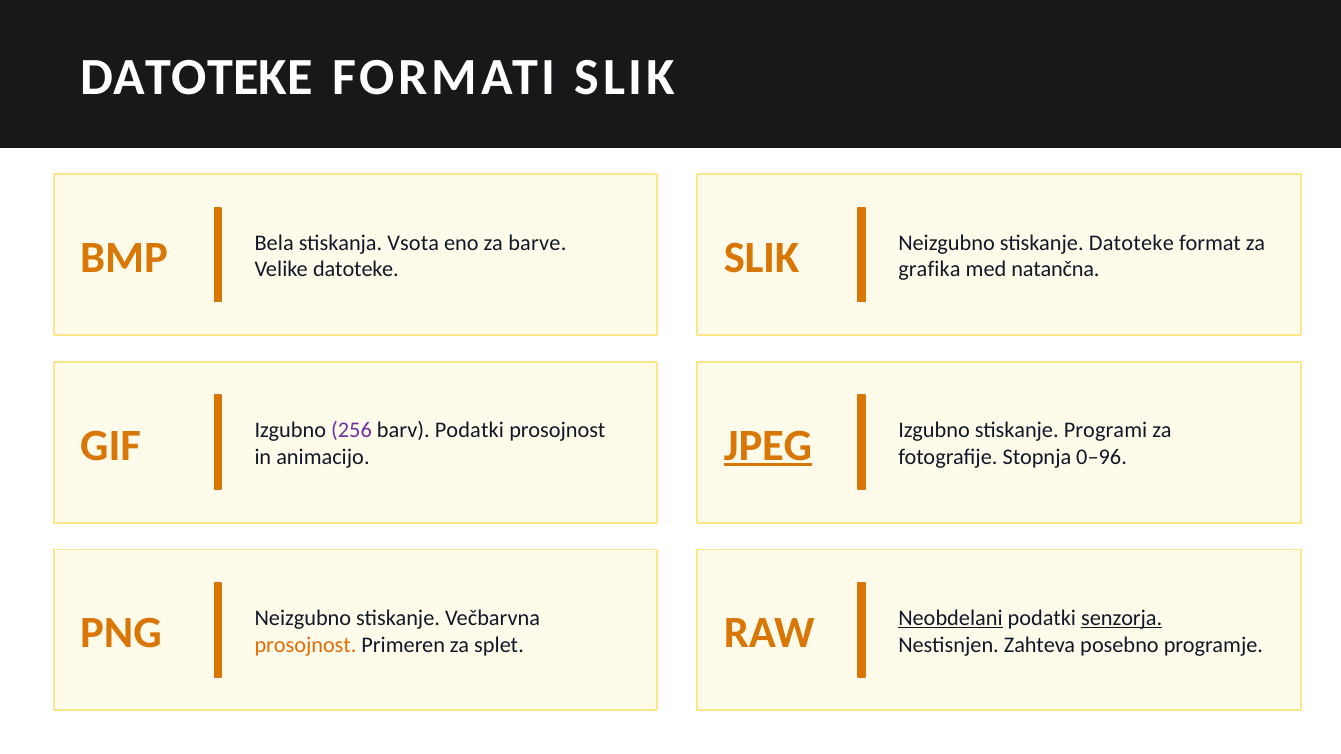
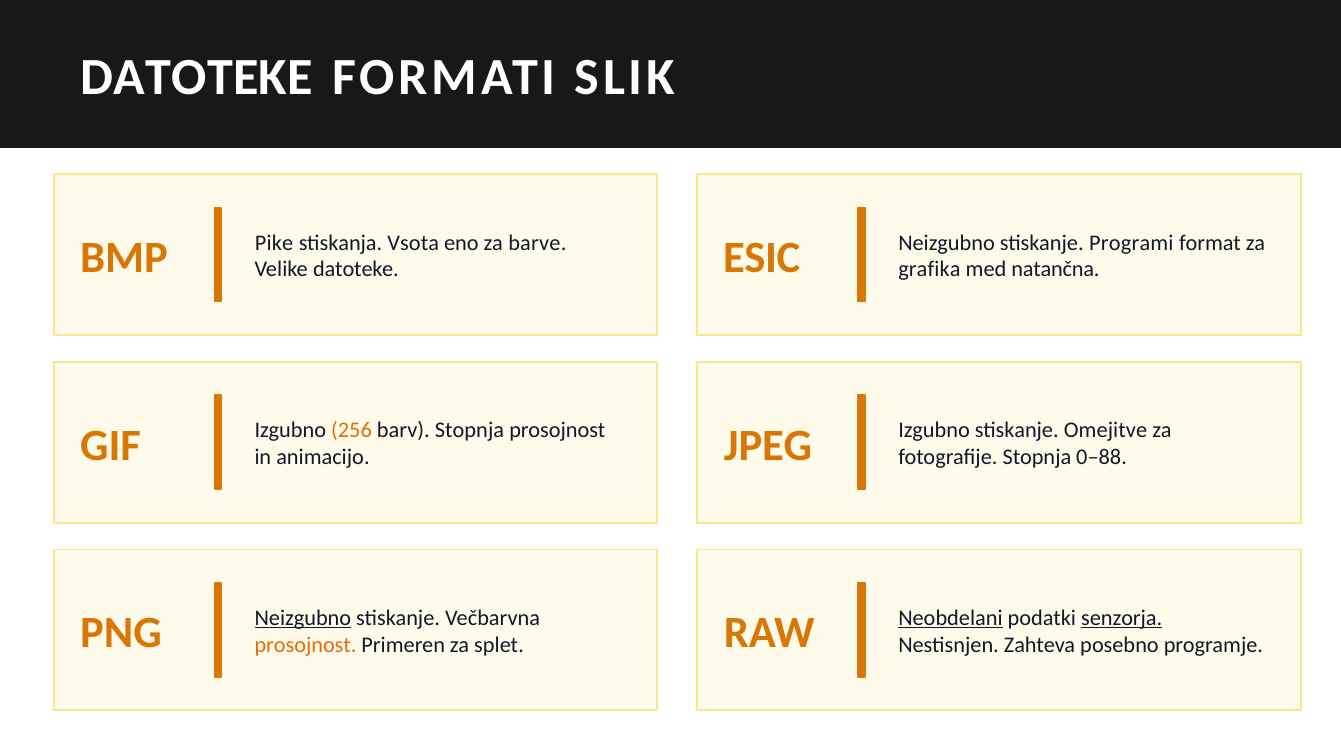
Bela: Bela -> Pike
datoteke SLIK: SLIK -> ESIC
stiskanje Datoteke: Datoteke -> Programi
256 colour: purple -> orange
barv Podatki: Podatki -> Stopnja
JPEG underline: present -> none
Programi: Programi -> Omejitve
0–96: 0–96 -> 0–88
Neizgubno at (303, 618) underline: none -> present
